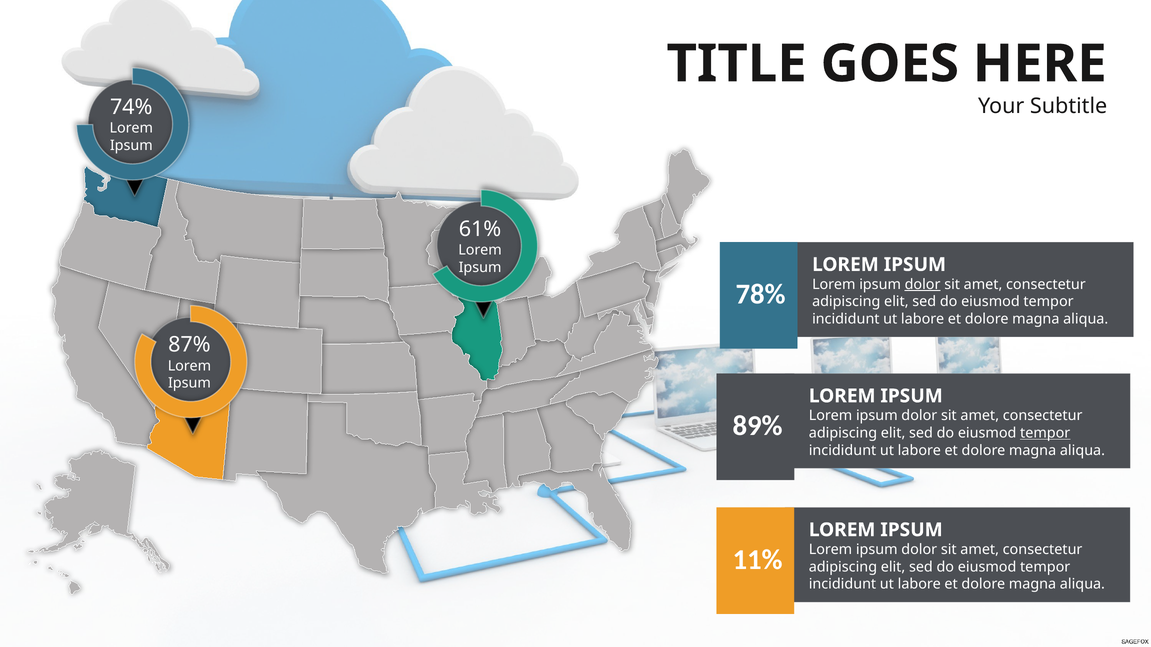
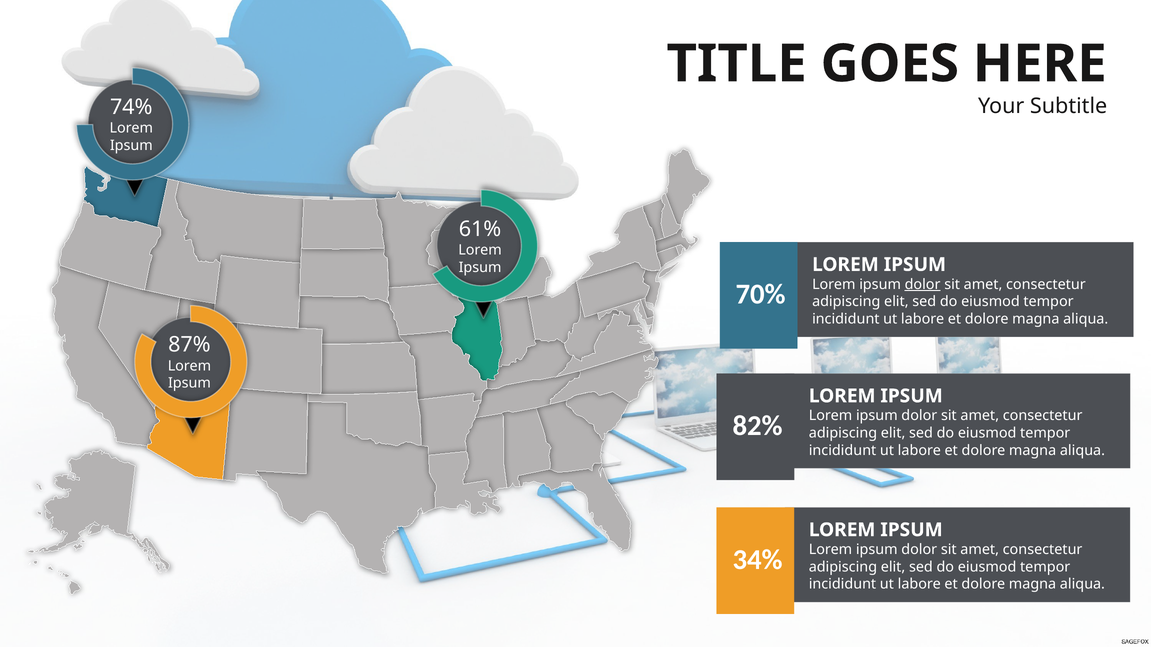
78%: 78% -> 70%
89%: 89% -> 82%
tempor at (1045, 433) underline: present -> none
11%: 11% -> 34%
